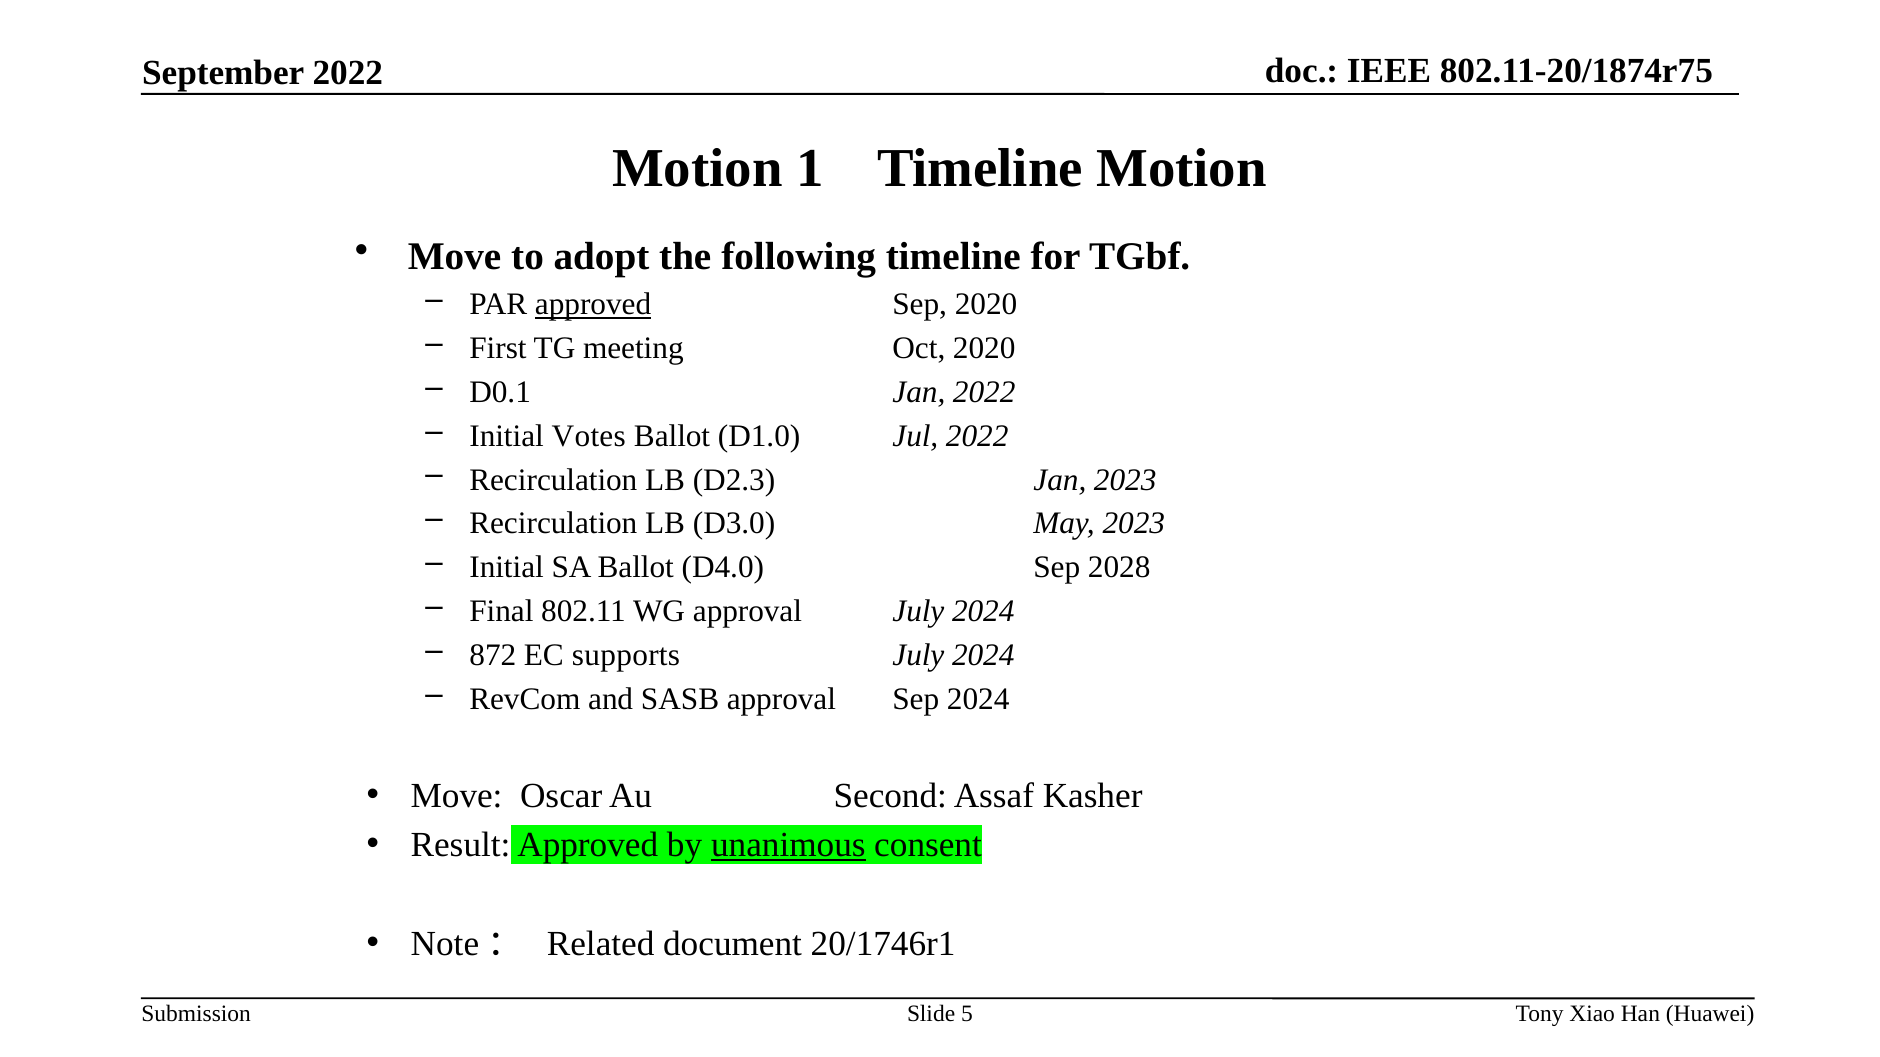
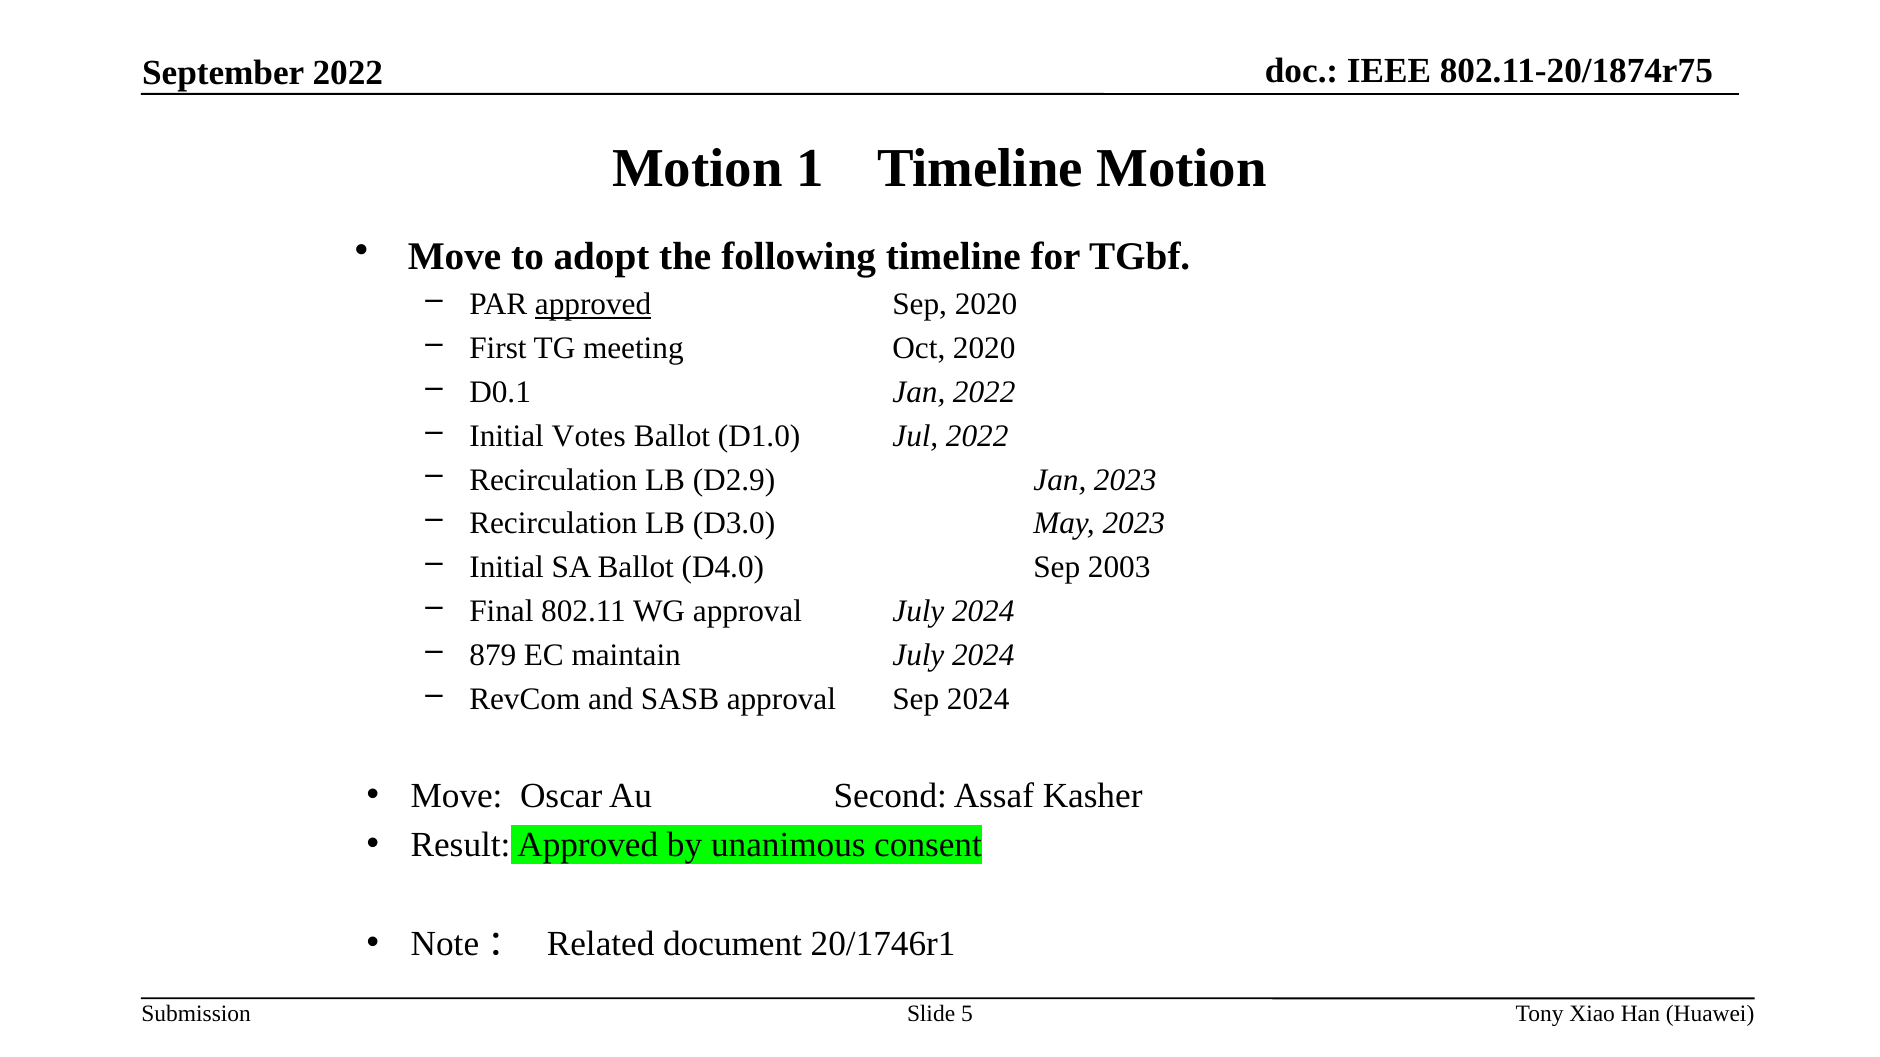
D2.3: D2.3 -> D2.9
2028: 2028 -> 2003
872: 872 -> 879
supports: supports -> maintain
unanimous underline: present -> none
